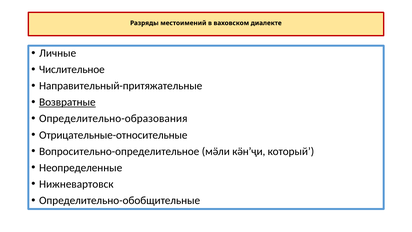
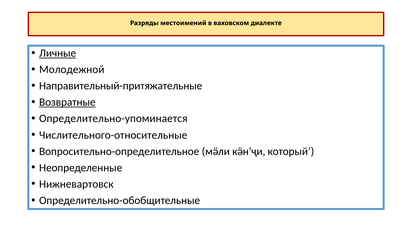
Личные underline: none -> present
Числительное: Числительное -> Молодежной
Определительно-образования: Определительно-образования -> Определительно-упоминается
Отрицательные-относительные: Отрицательные-относительные -> Числительного-относительные
